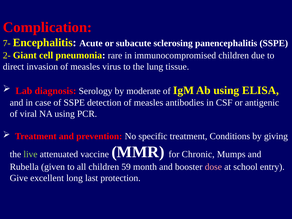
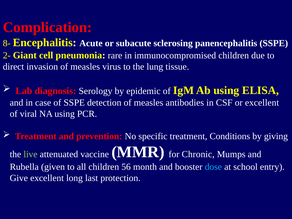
7-: 7- -> 8-
moderate: moderate -> epidemic
or antigenic: antigenic -> excellent
59: 59 -> 56
dose colour: pink -> light blue
